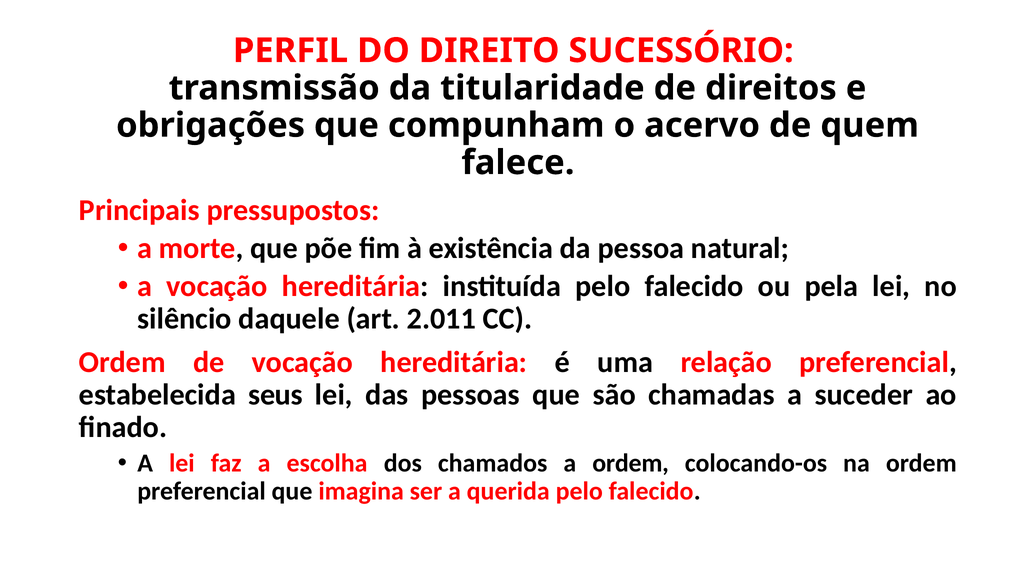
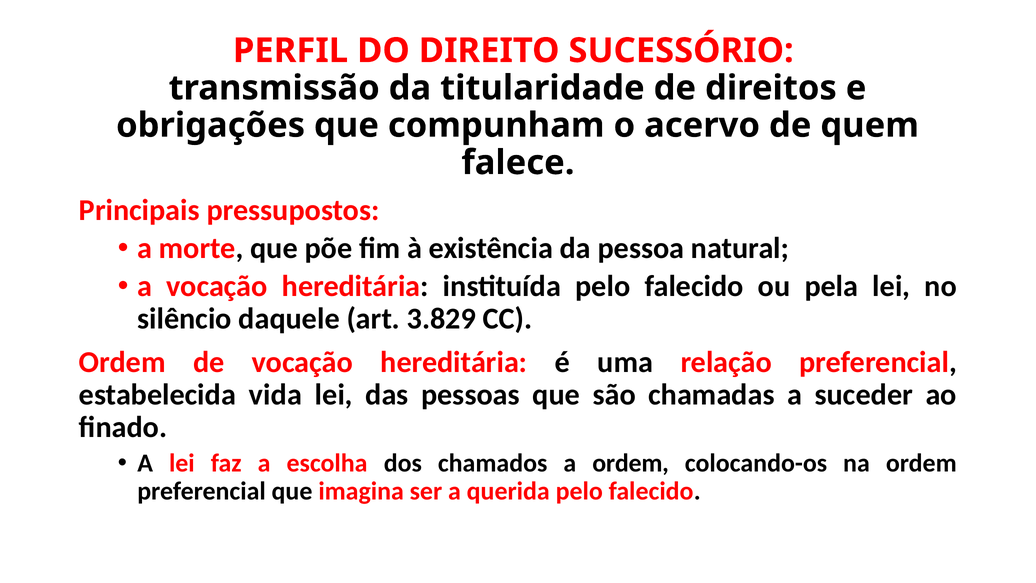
2.011: 2.011 -> 3.829
seus: seus -> vida
